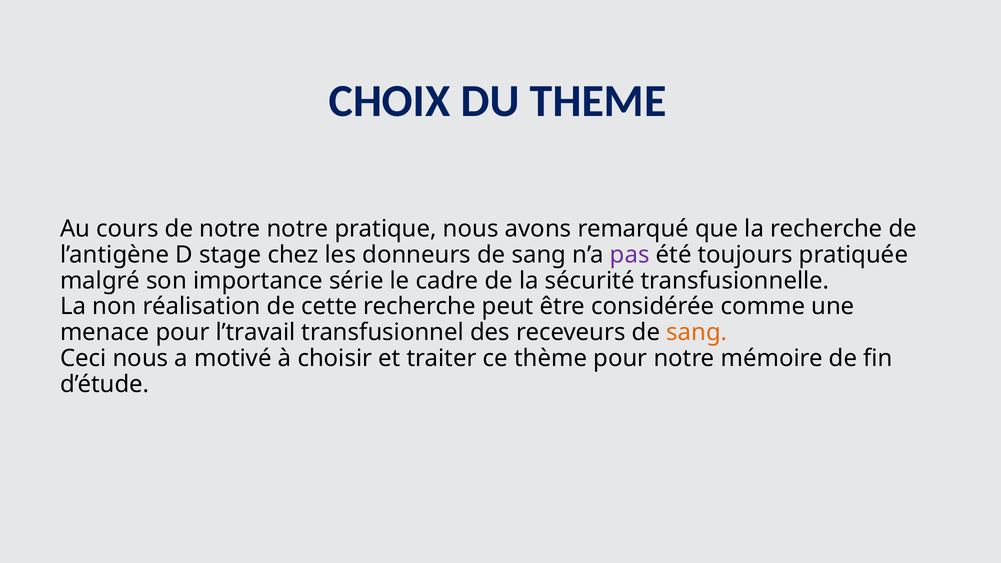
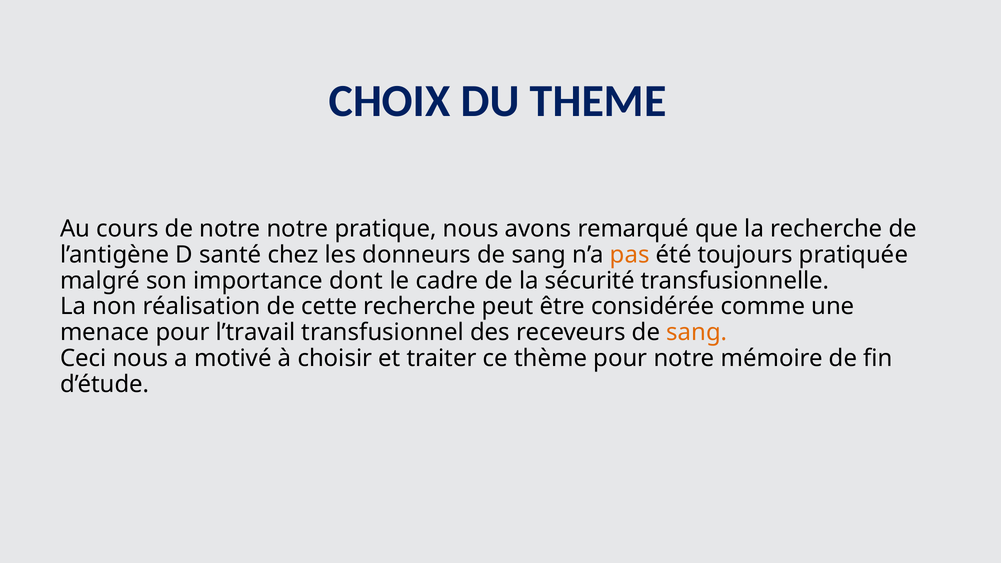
stage: stage -> santé
pas colour: purple -> orange
série: série -> dont
